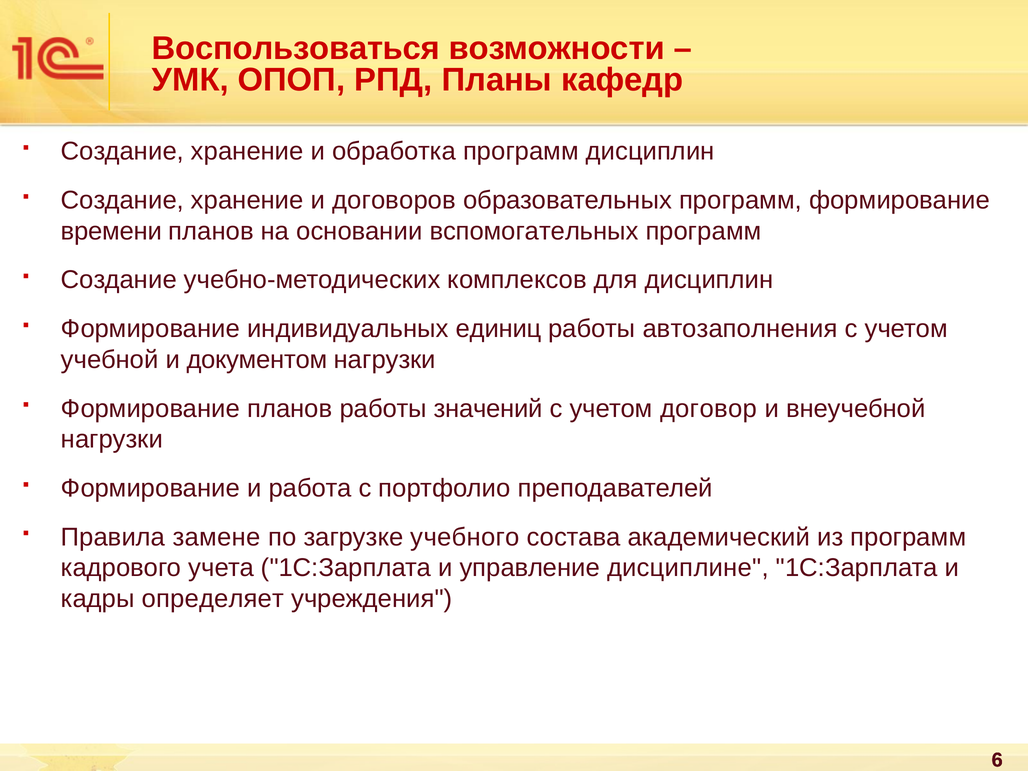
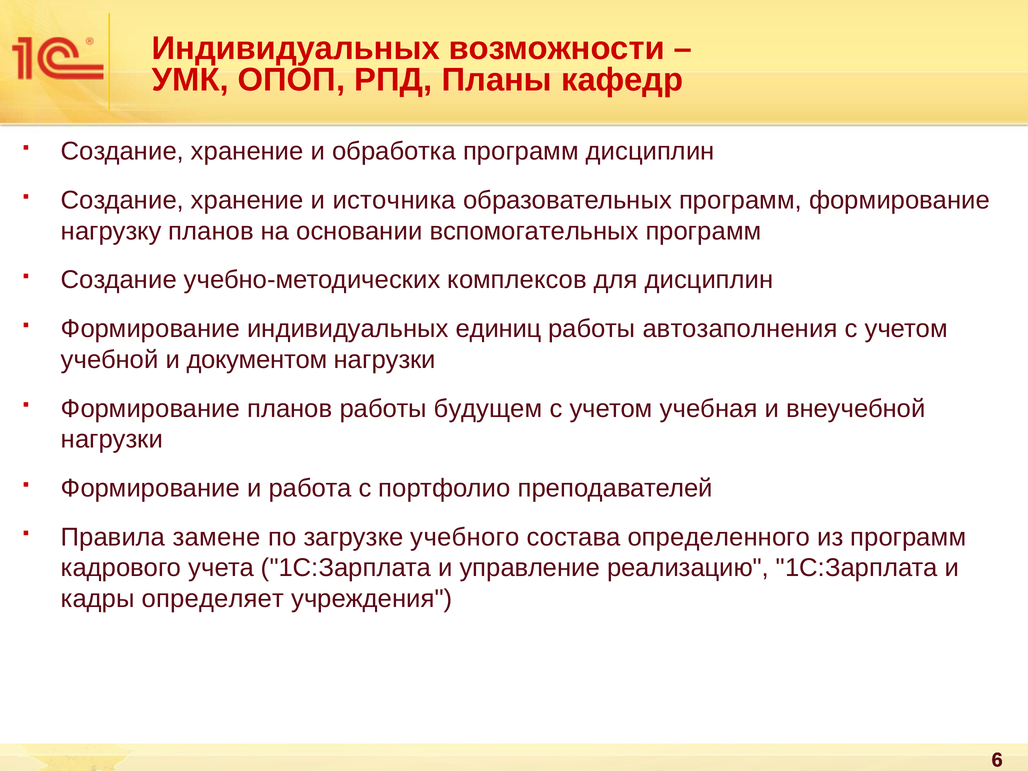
Воспользоваться at (296, 49): Воспользоваться -> Индивидуальных
договоров: договоров -> источника
времени: времени -> нагрузку
значений: значений -> будущем
договор: договор -> учебная
академический: академический -> определенного
дисциплине: дисциплине -> реализацию
